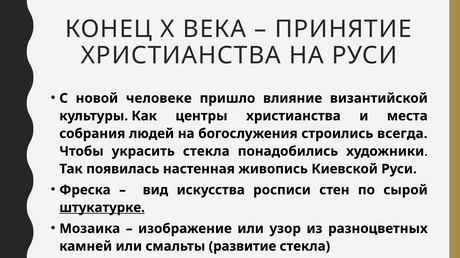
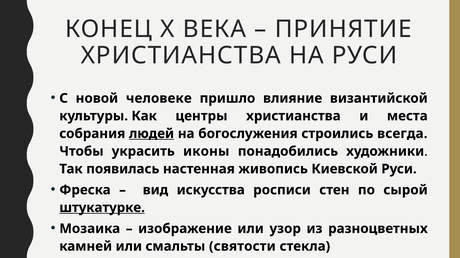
людей underline: none -> present
украсить стекла: стекла -> иконы
развитие: развитие -> святости
